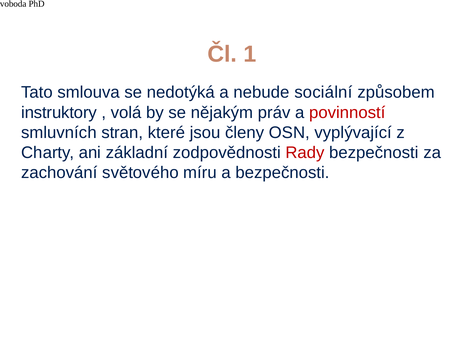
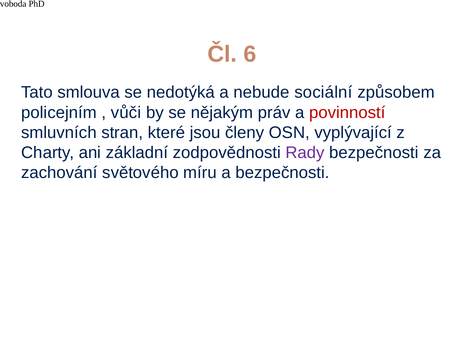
1: 1 -> 6
instruktory: instruktory -> policejním
volá: volá -> vůči
Rady colour: red -> purple
